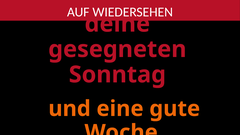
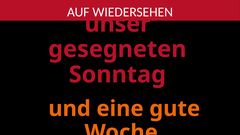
deine: deine -> unser
